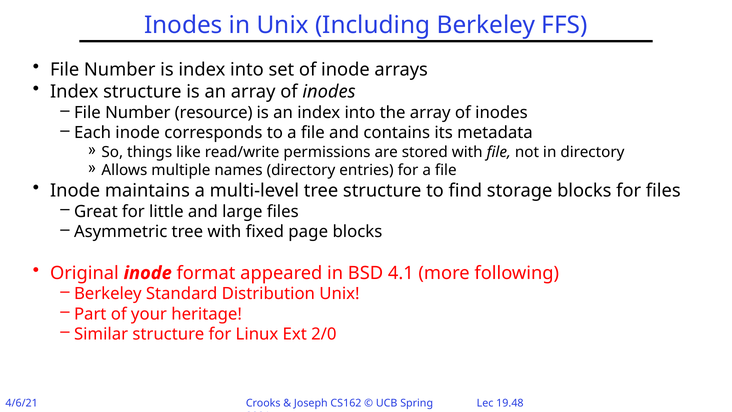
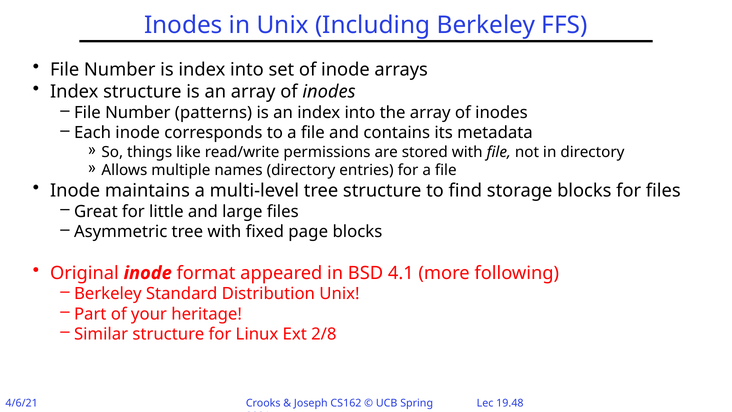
resource: resource -> patterns
2/0: 2/0 -> 2/8
